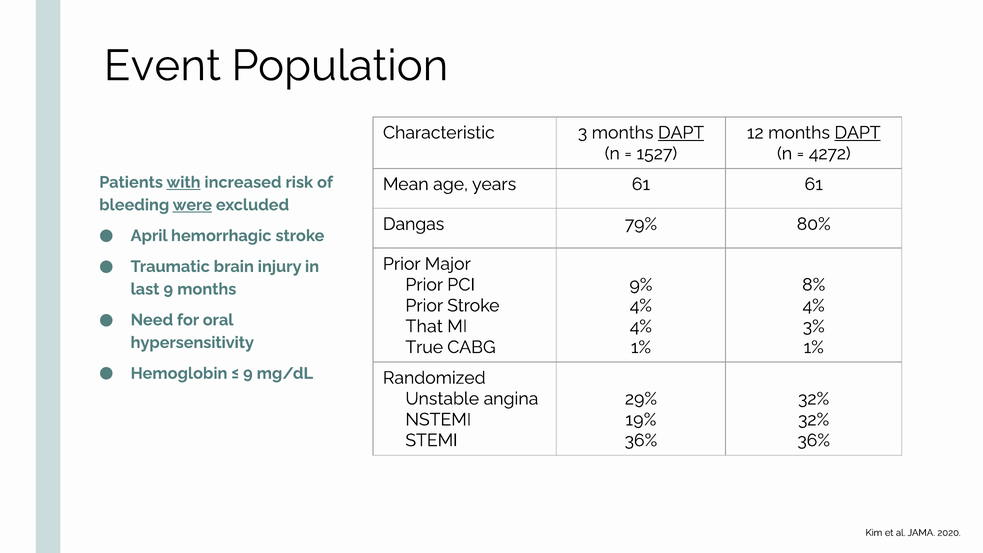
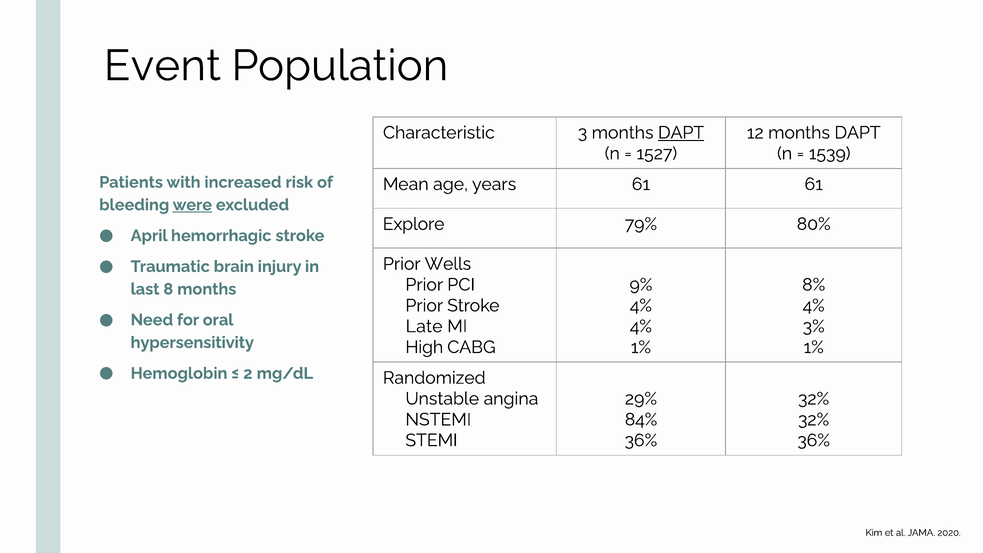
DAPT at (858, 133) underline: present -> none
4272: 4272 -> 1539
with underline: present -> none
Dangas: Dangas -> Explore
Major: Major -> Wells
last 9: 9 -> 8
That: That -> Late
True: True -> High
9 at (248, 373): 9 -> 2
19%: 19% -> 84%
